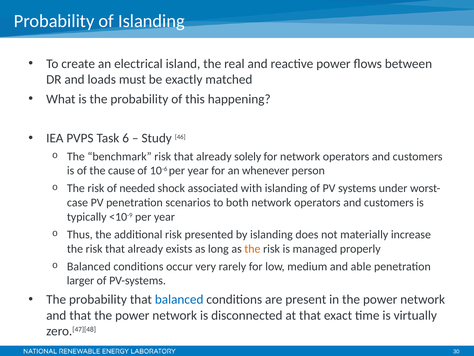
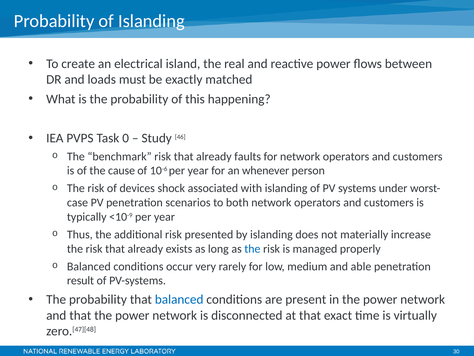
6: 6 -> 0
solely: solely -> faults
needed: needed -> devices
the at (252, 248) colour: orange -> blue
larger: larger -> result
